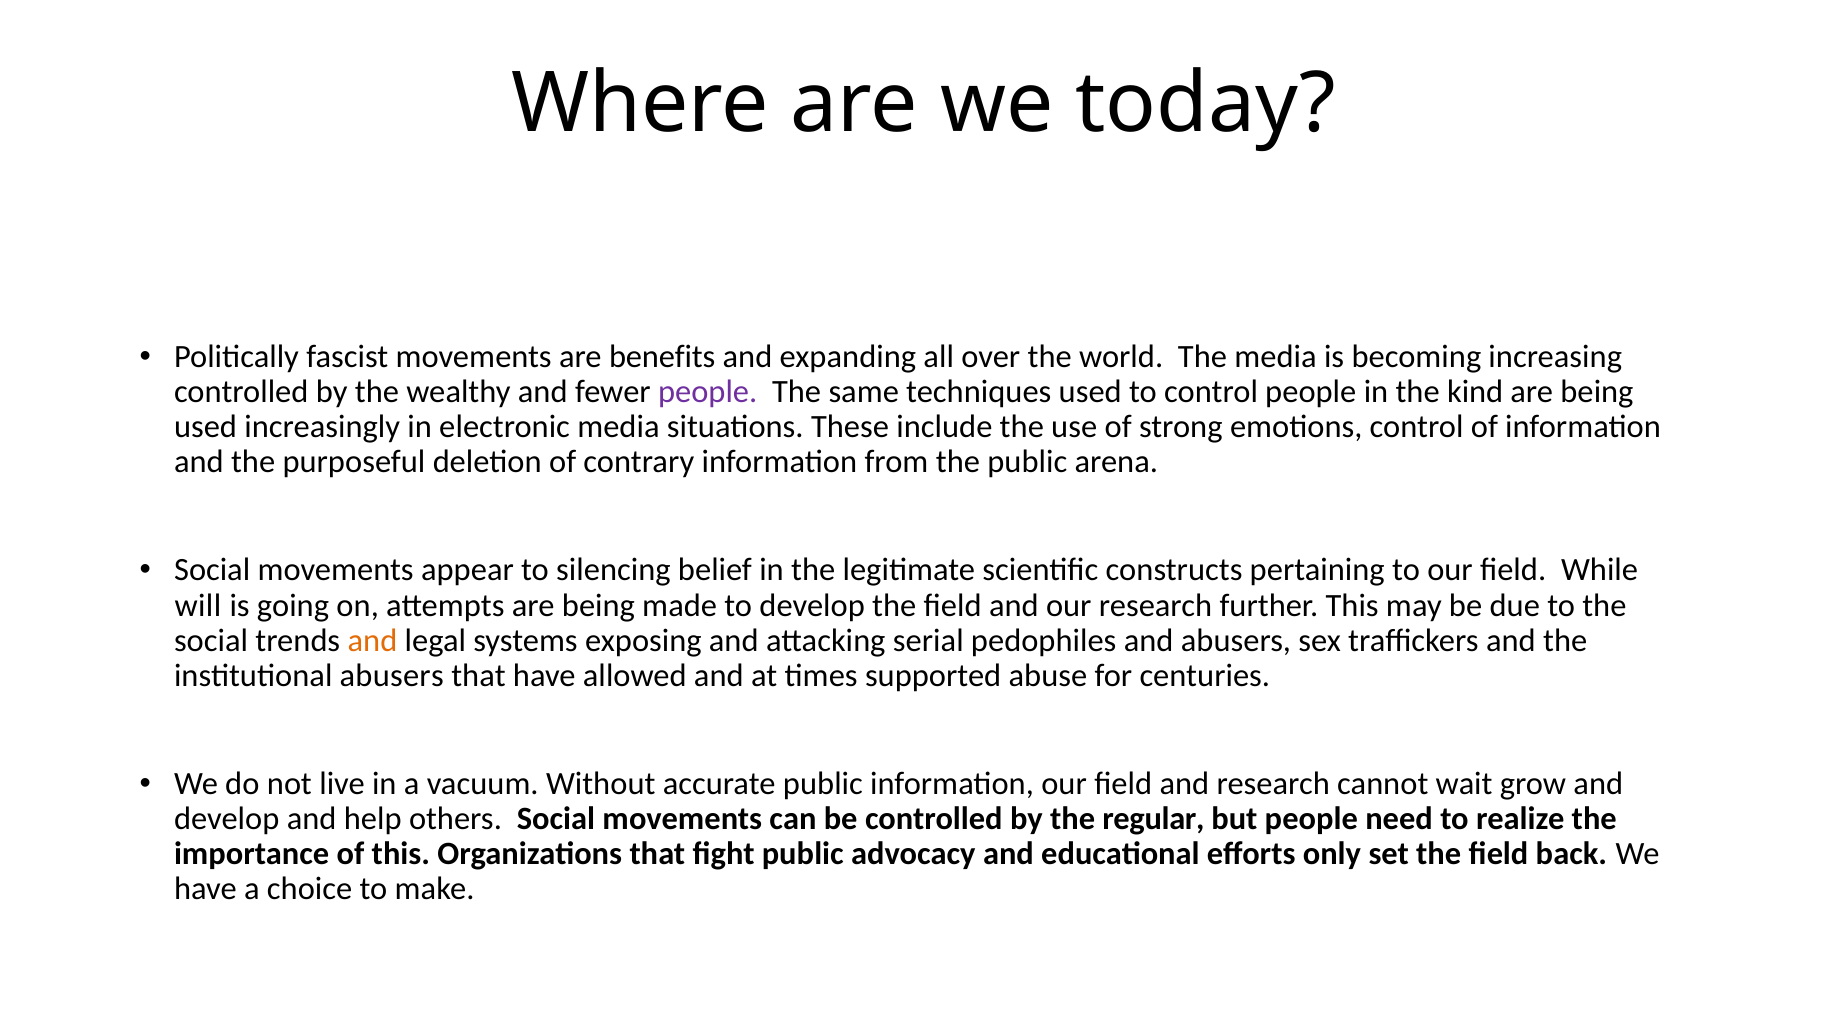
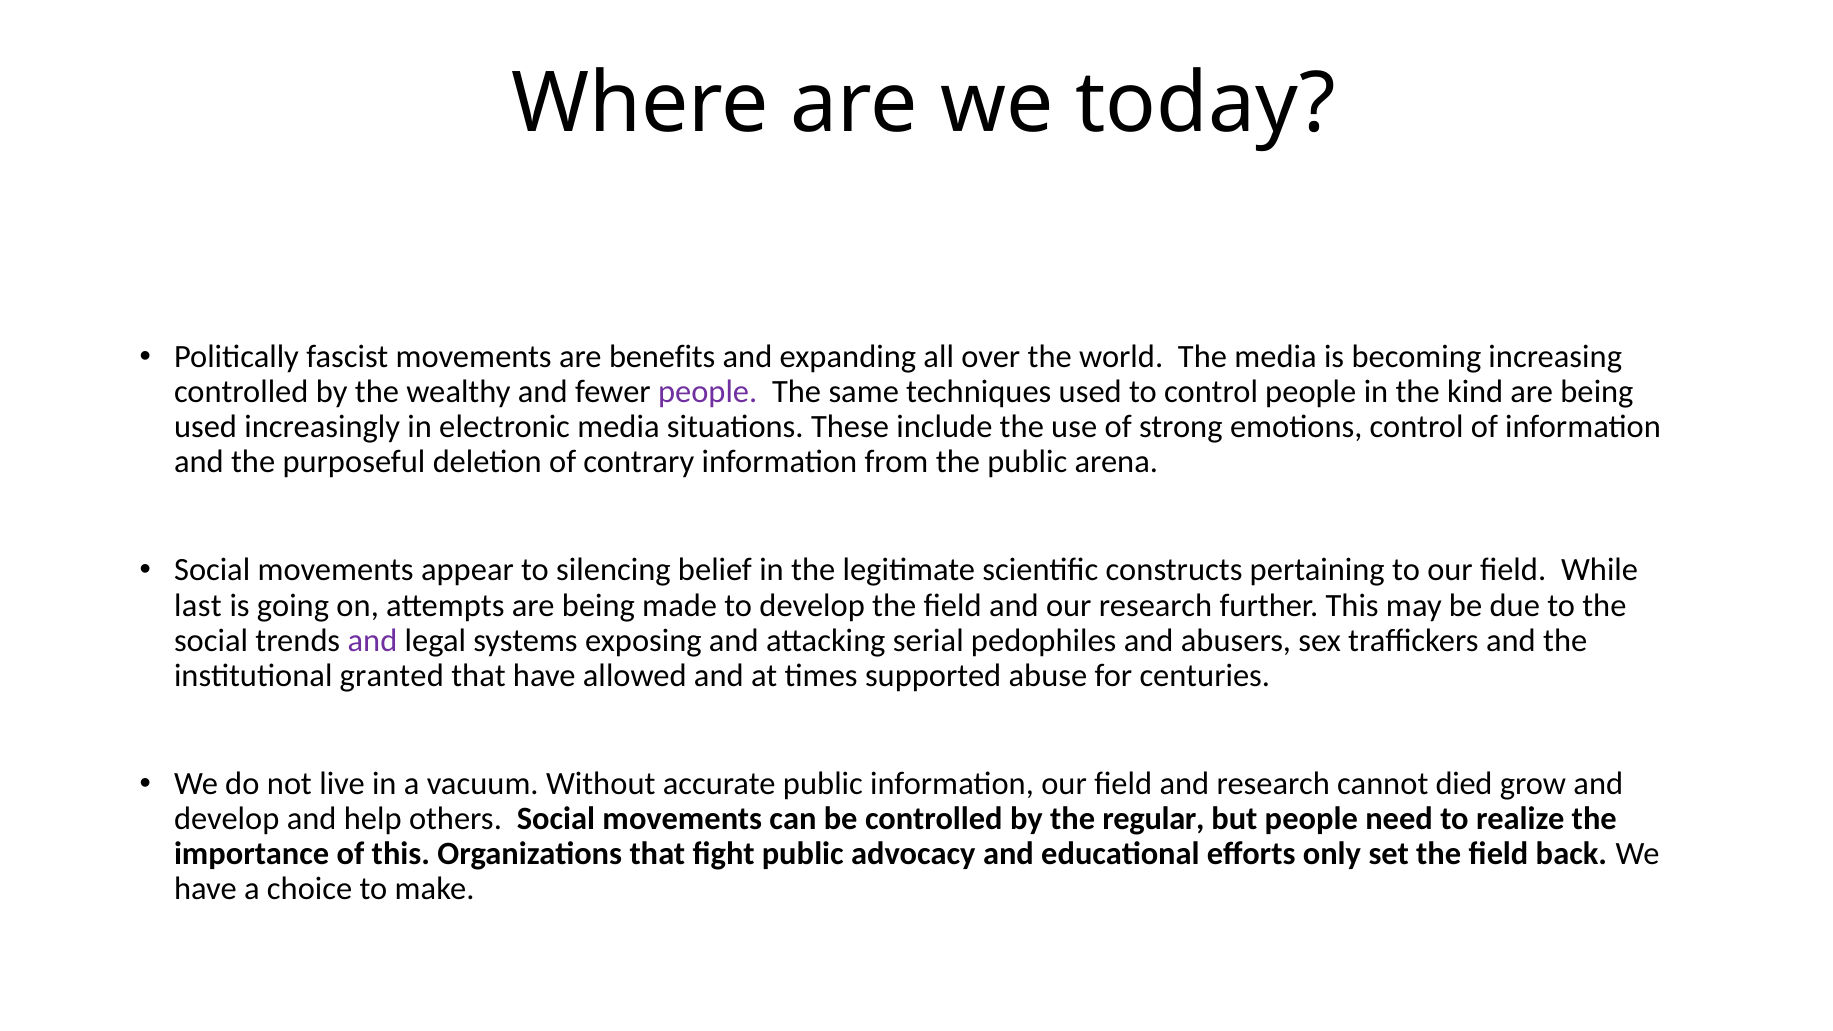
will: will -> last
and at (372, 640) colour: orange -> purple
institutional abusers: abusers -> granted
wait: wait -> died
